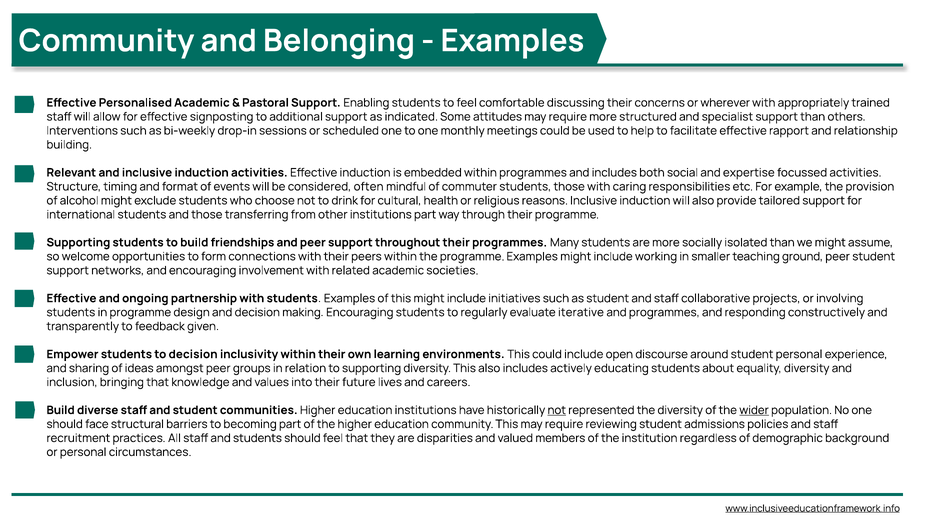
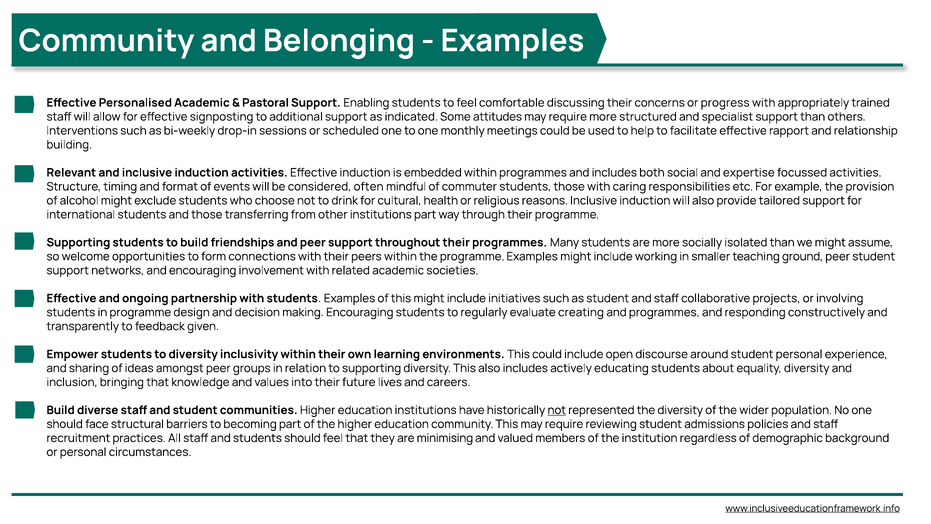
wherever: wherever -> progress
iterative: iterative -> creating
to decision: decision -> diversity
wider underline: present -> none
disparities: disparities -> minimising
